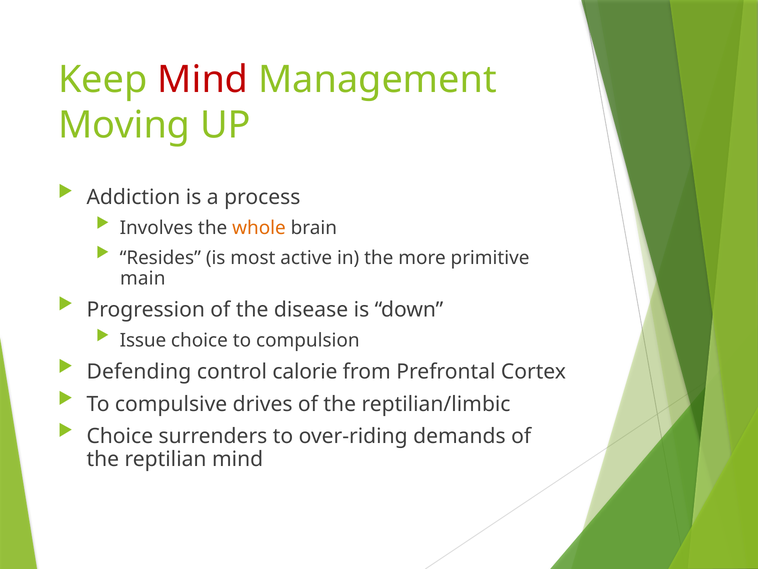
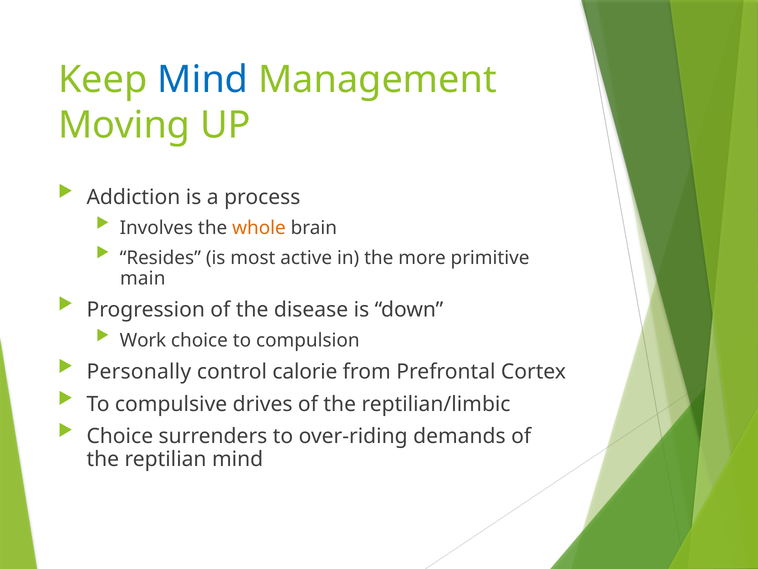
Mind at (203, 80) colour: red -> blue
Issue: Issue -> Work
Defending: Defending -> Personally
